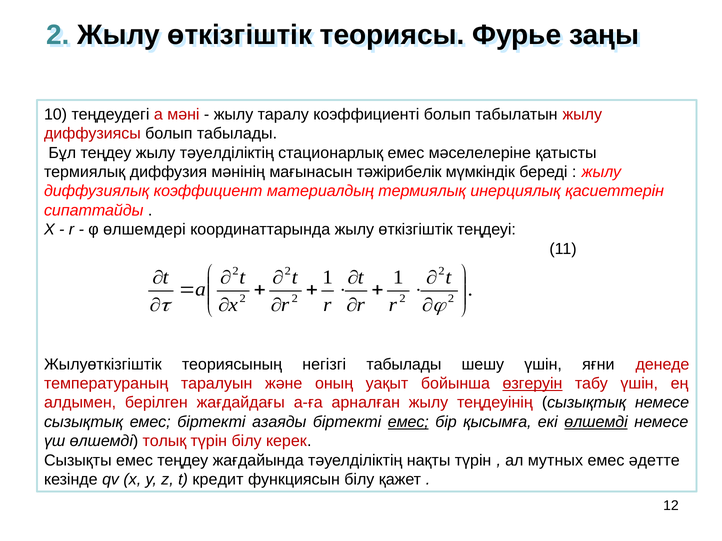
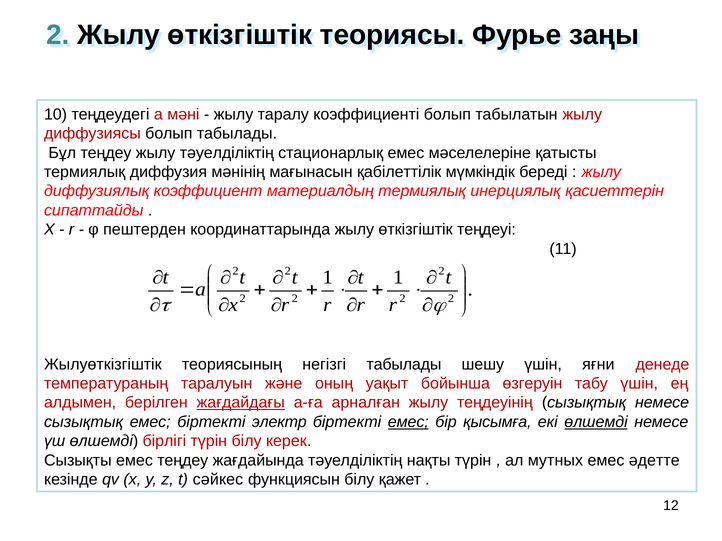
тәжірибелік: тәжірибелік -> қабілеттілік
өлшемдері: өлшемдері -> пештерден
өзгеруін underline: present -> none
жағдайдағы underline: none -> present
азаяды: азаяды -> электр
толық: толық -> бірлігі
кредит: кредит -> сәйкес
